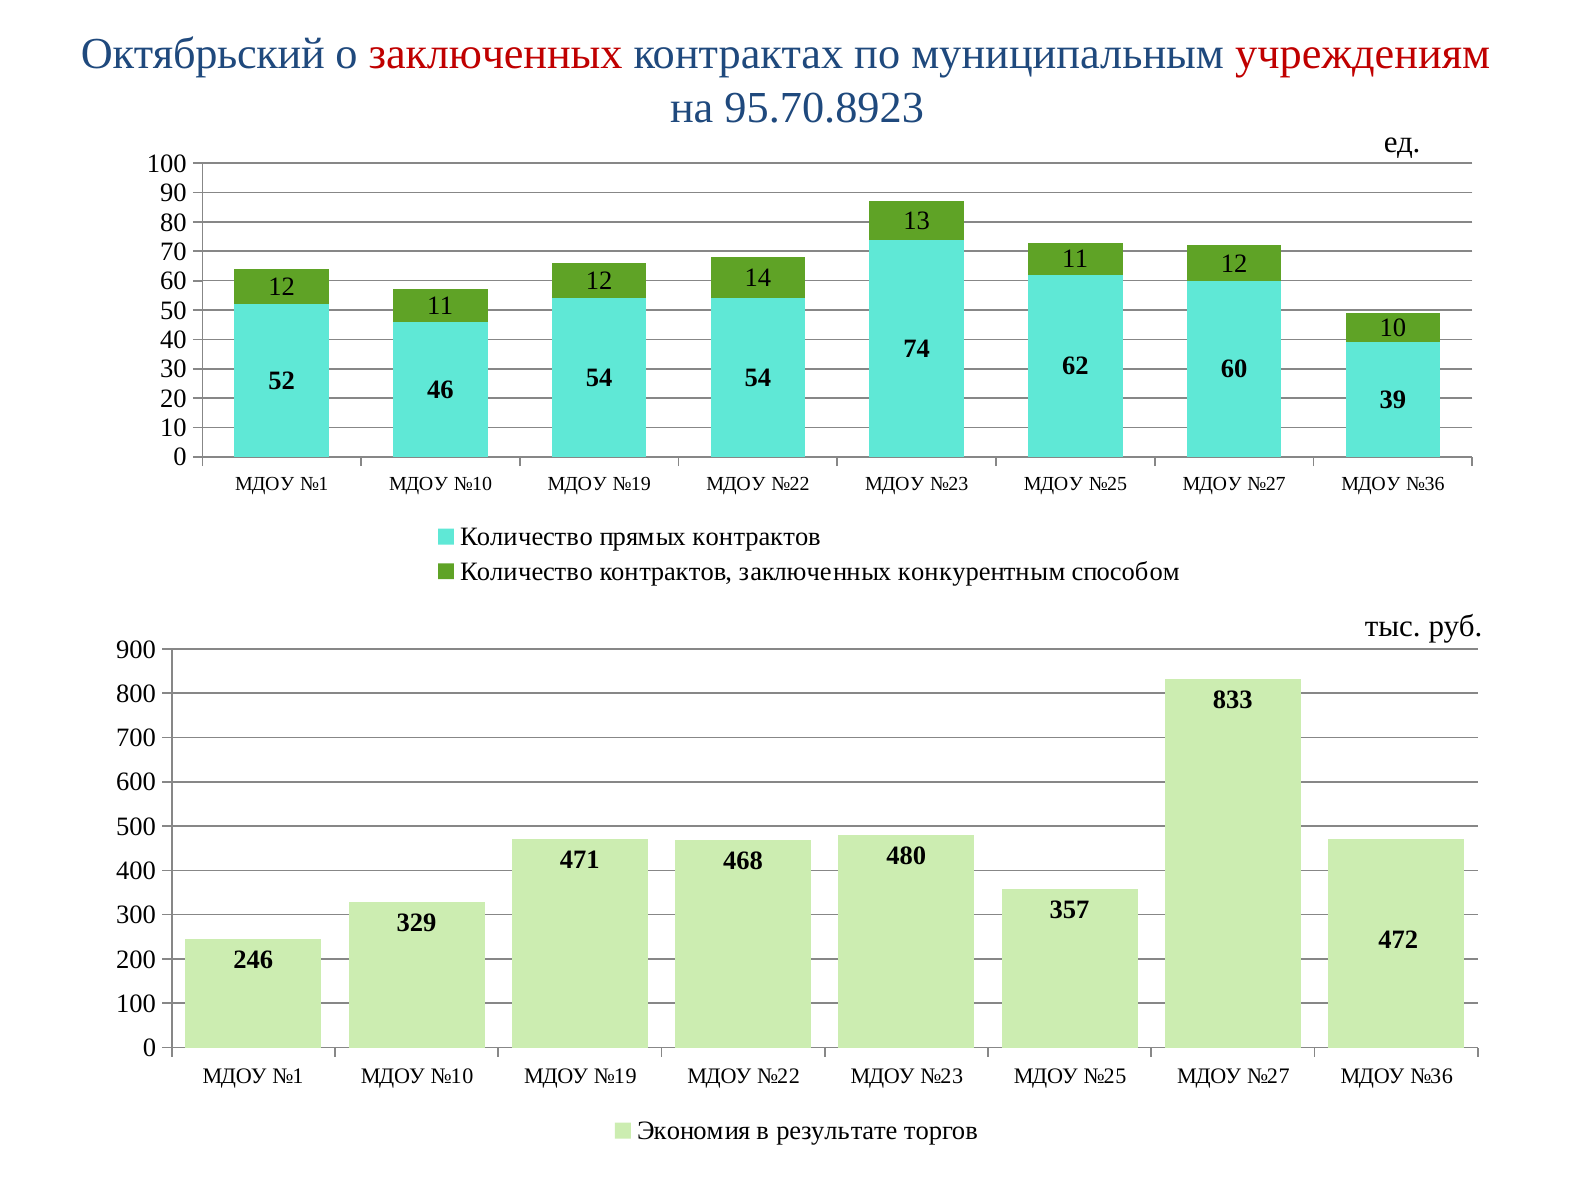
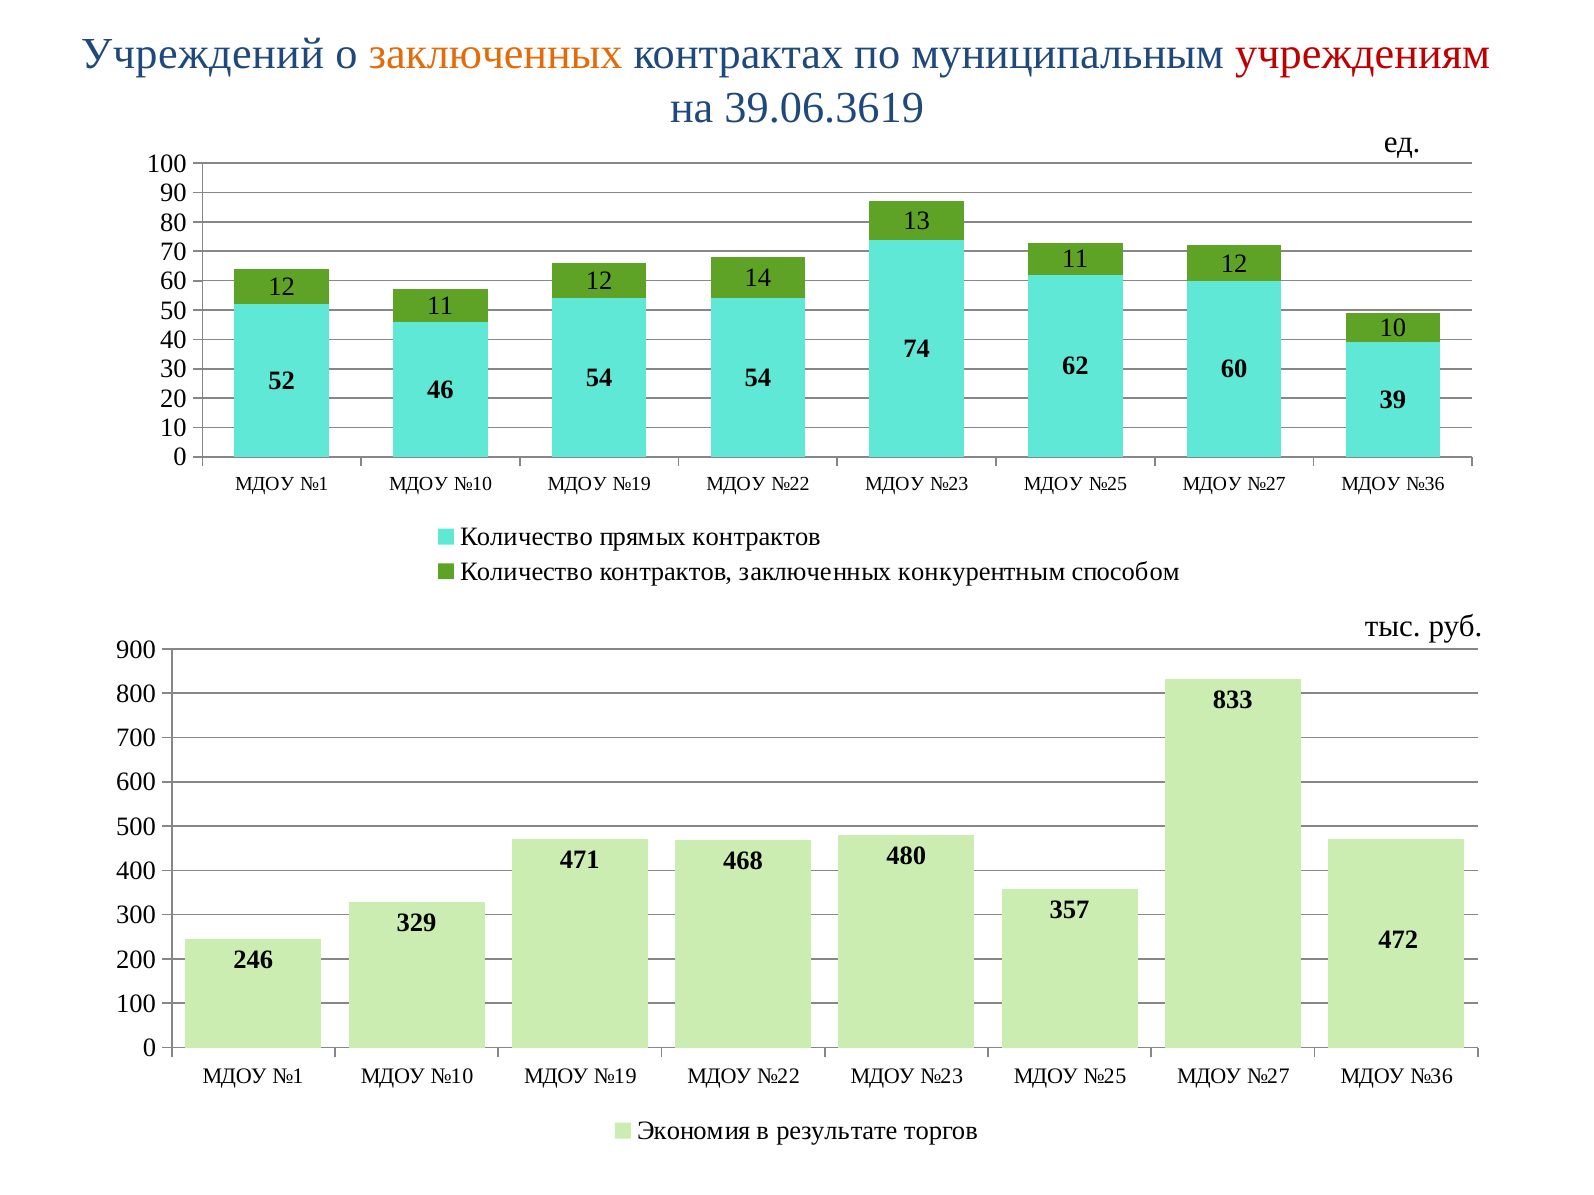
Октябрьский: Октябрьский -> Учреждений
заключенных at (496, 54) colour: red -> orange
95.70.8923: 95.70.8923 -> 39.06.3619
